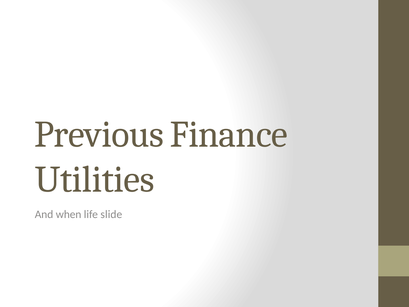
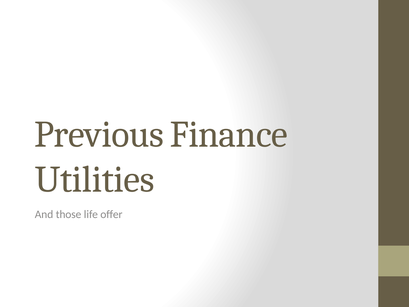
when: when -> those
slide: slide -> offer
